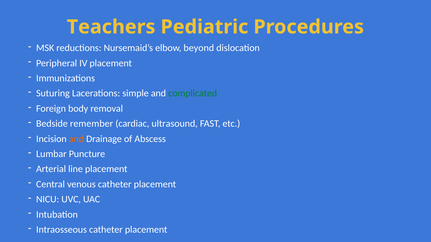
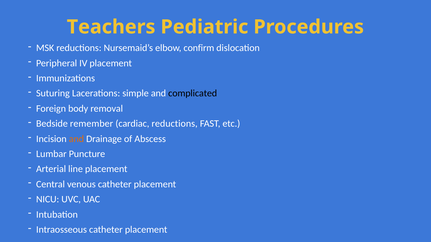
beyond: beyond -> confirm
complicated colour: green -> black
cardiac ultrasound: ultrasound -> reductions
